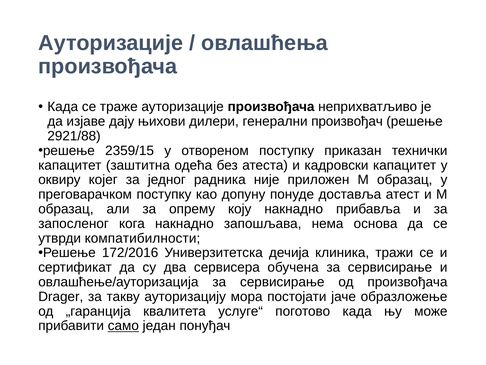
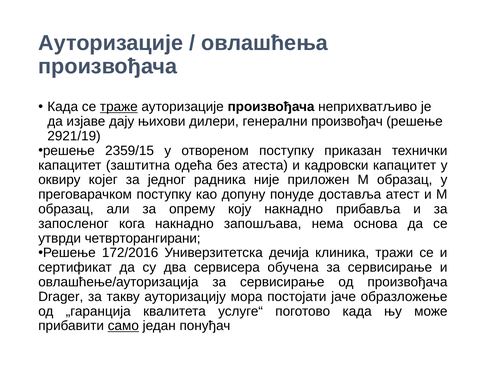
траже underline: none -> present
2921/88: 2921/88 -> 2921/19
компатибилности: компатибилности -> четврторангирани
